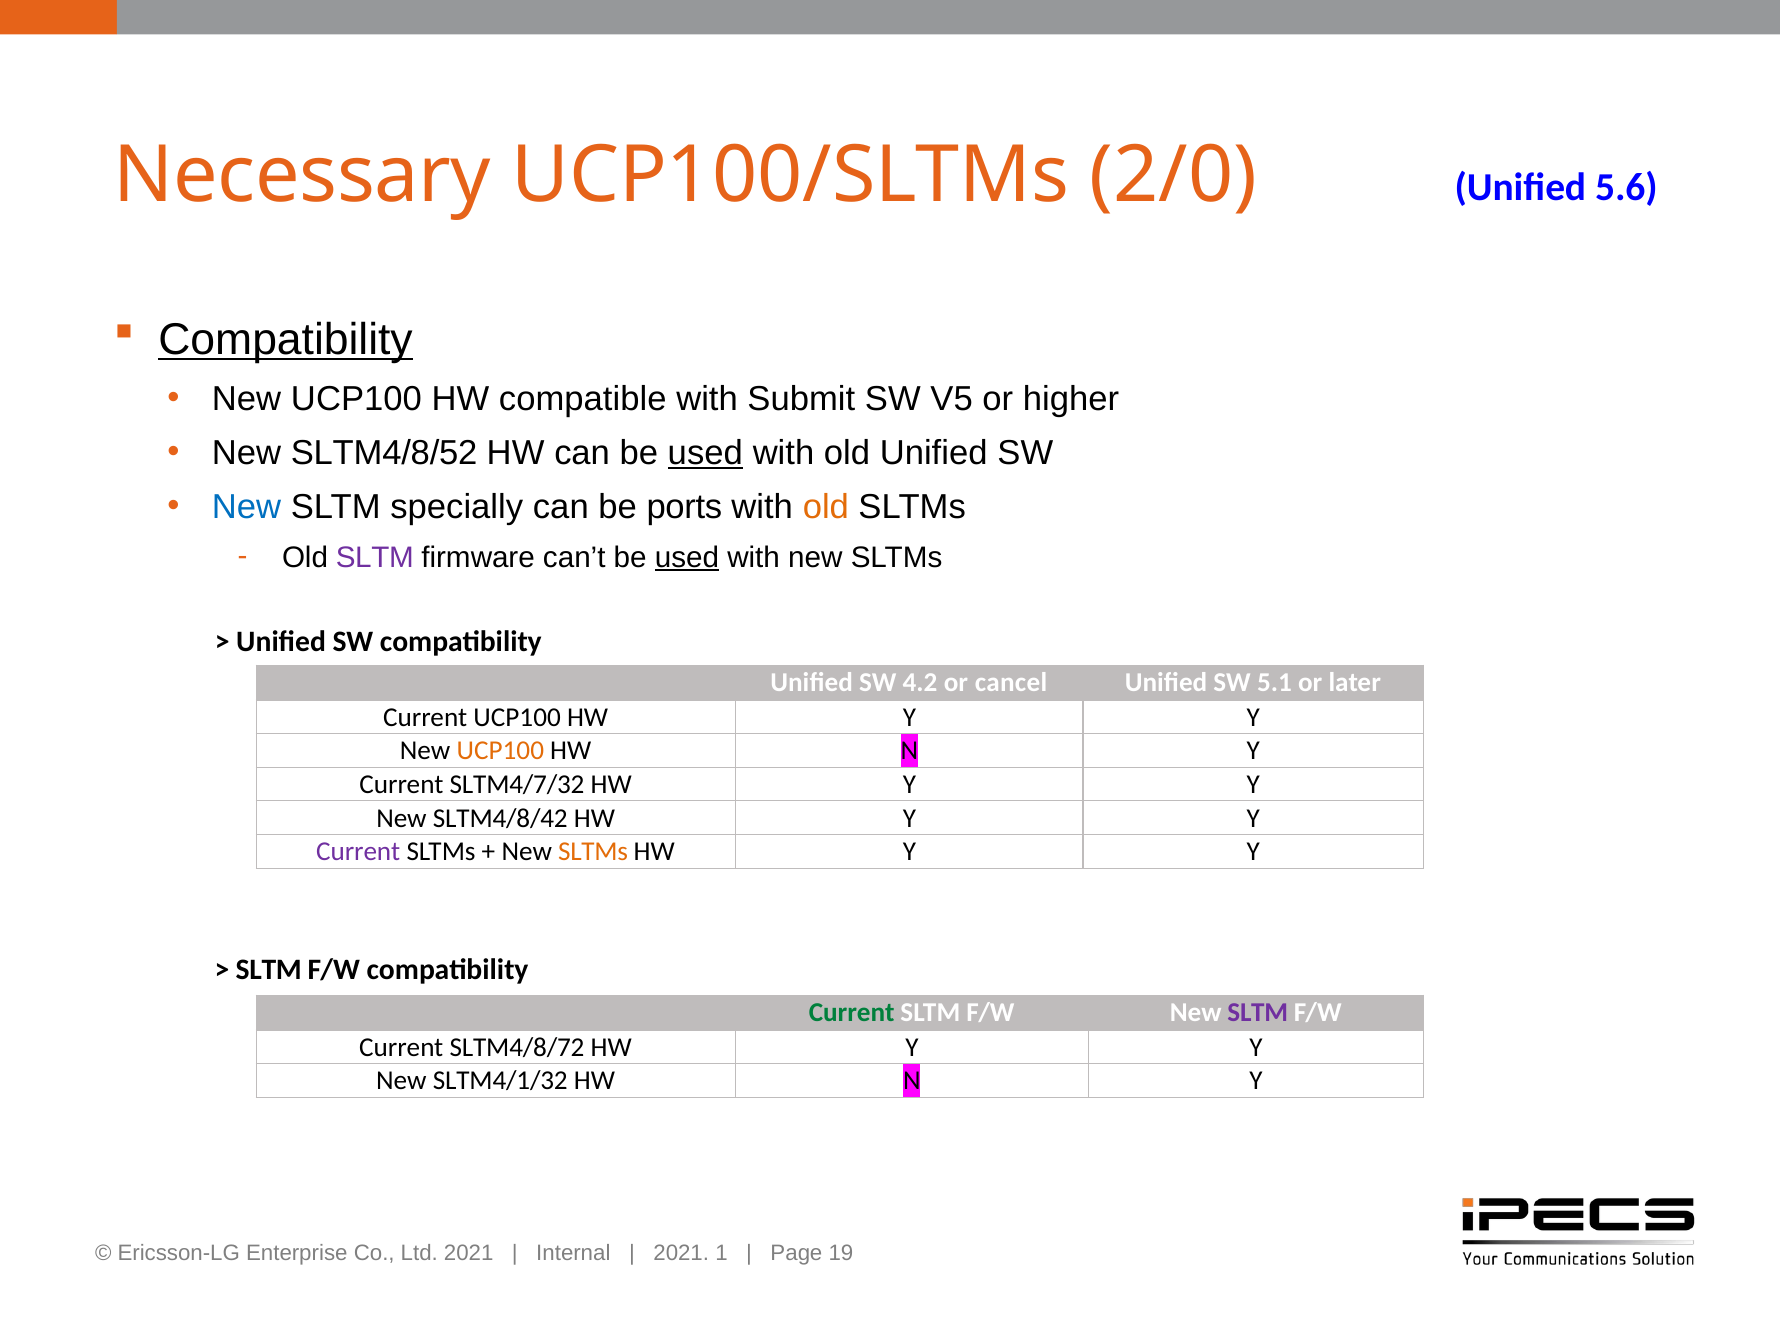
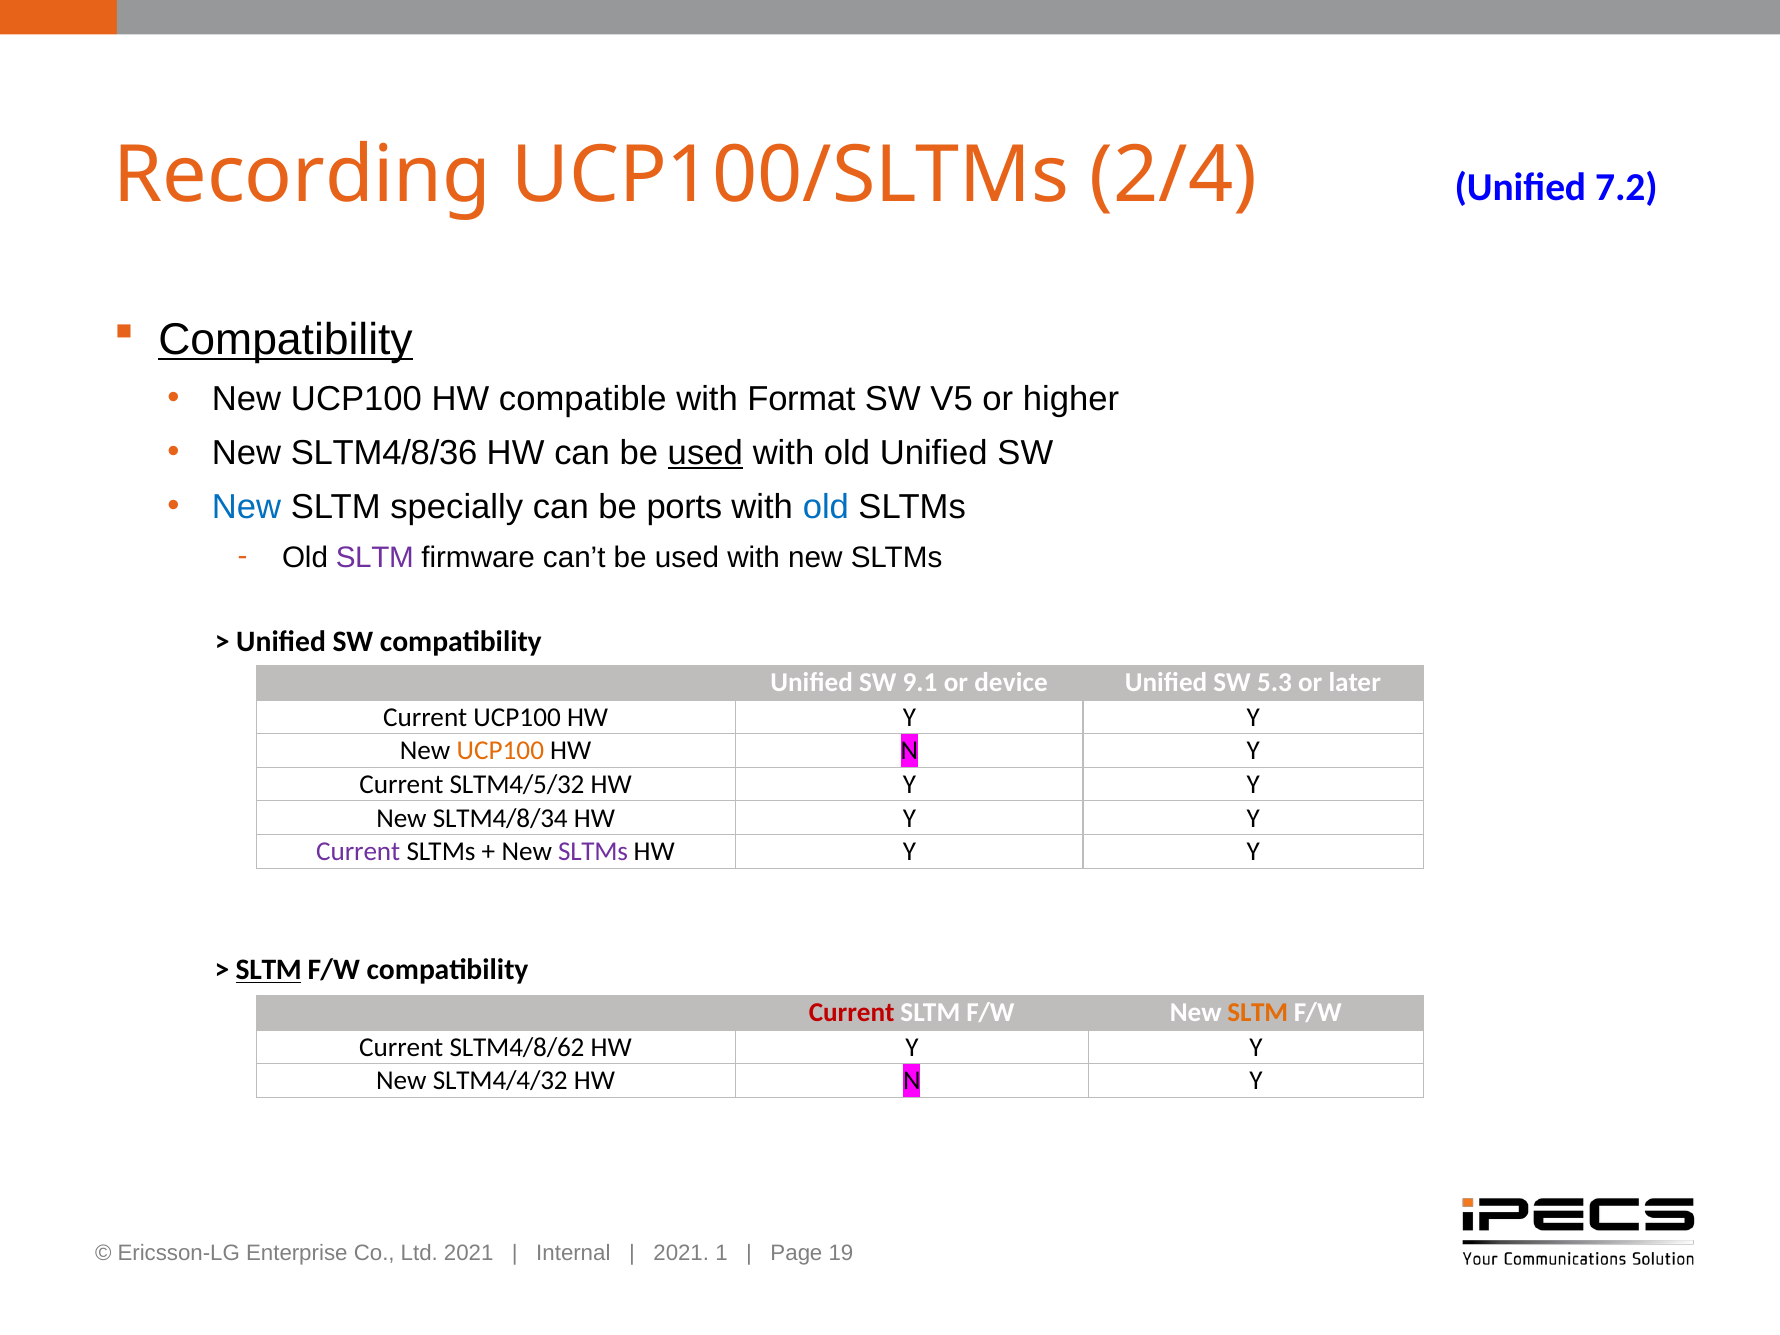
Necessary: Necessary -> Recording
2/0: 2/0 -> 2/4
5.6: 5.6 -> 7.2
Submit: Submit -> Format
SLTM4/8/52: SLTM4/8/52 -> SLTM4/8/36
old at (826, 507) colour: orange -> blue
used at (687, 558) underline: present -> none
4.2: 4.2 -> 9.1
cancel: cancel -> device
5.1: 5.1 -> 5.3
SLTM4/7/32: SLTM4/7/32 -> SLTM4/5/32
SLTM4/8/42: SLTM4/8/42 -> SLTM4/8/34
SLTMs at (593, 852) colour: orange -> purple
SLTM at (269, 970) underline: none -> present
Current at (852, 1012) colour: green -> red
SLTM at (1258, 1012) colour: purple -> orange
SLTM4/8/72: SLTM4/8/72 -> SLTM4/8/62
SLTM4/1/32: SLTM4/1/32 -> SLTM4/4/32
